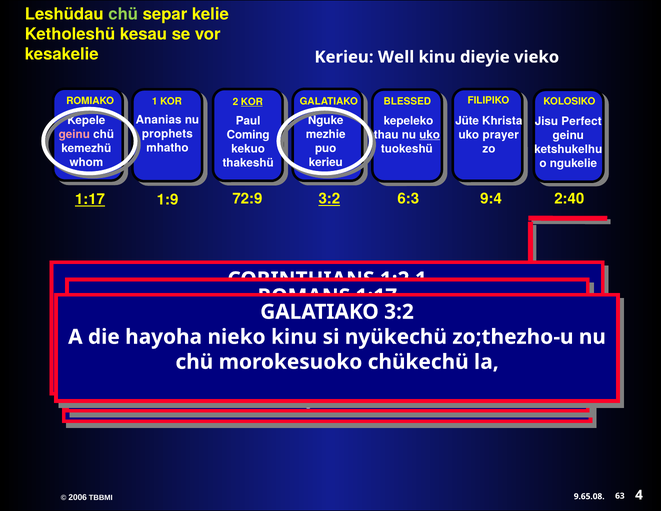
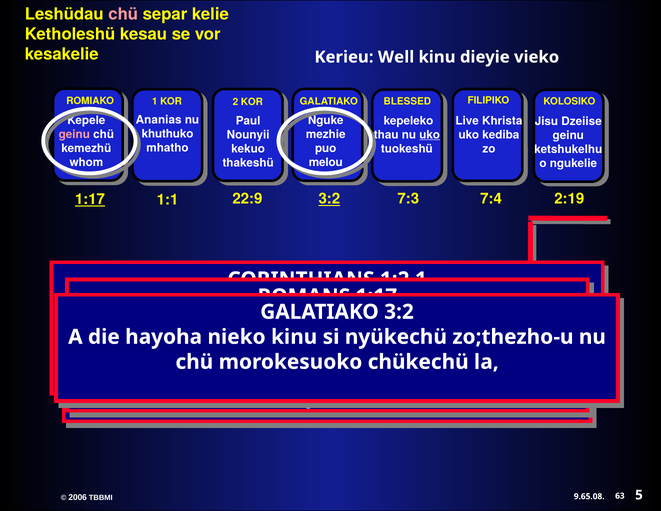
chü at (123, 14) colour: light green -> pink
KOR at (252, 102) underline: present -> none
Jüte at (467, 121): Jüte -> Live
Jisu Perfect: Perfect -> Dzeiise
prophets: prophets -> khuthuko
Coming: Coming -> Nounyii
prayer: prayer -> kediba
kerieu at (326, 162): kerieu -> melou
6:3: 6:3 -> 7:3
2:40: 2:40 -> 2:19
72:9: 72:9 -> 22:9
9:4: 9:4 -> 7:4
1:9: 1:9 -> 1:1
4: 4 -> 5
